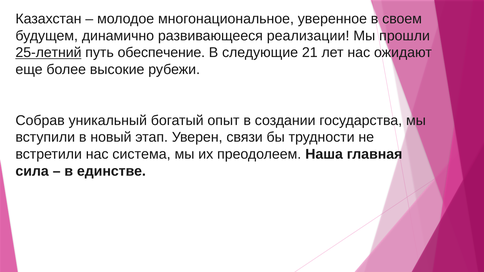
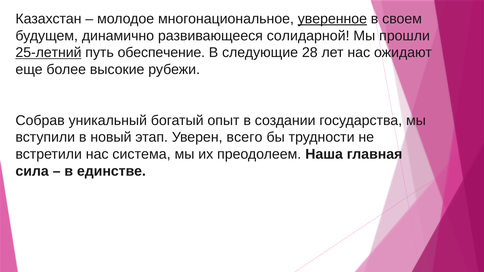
уверенное underline: none -> present
реализации: реализации -> солидарной
21: 21 -> 28
связи: связи -> всего
